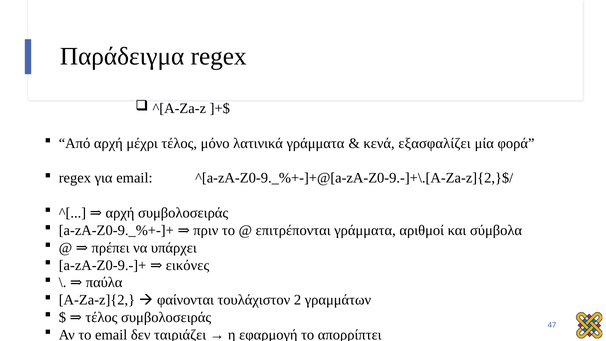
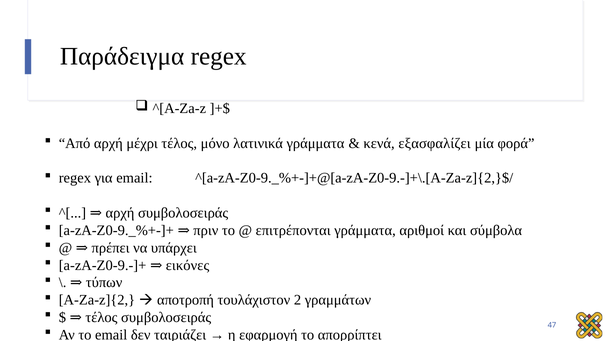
παύλα: παύλα -> τύπων
φαίνονται: φαίνονται -> αποτροπή
